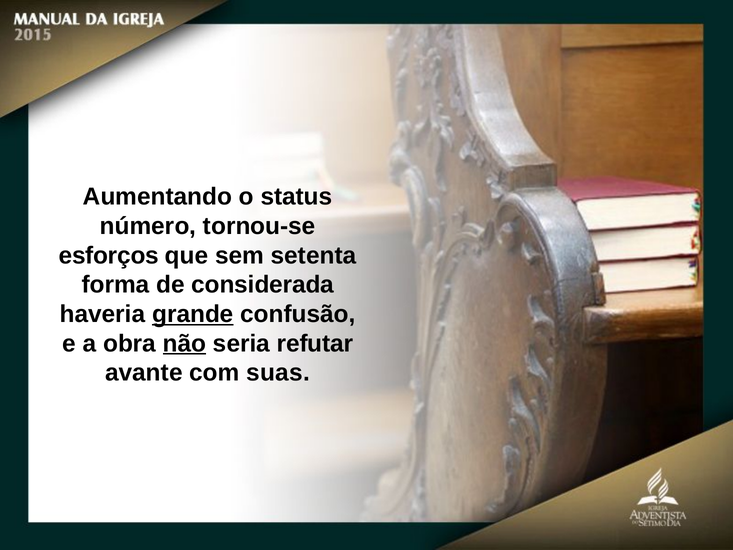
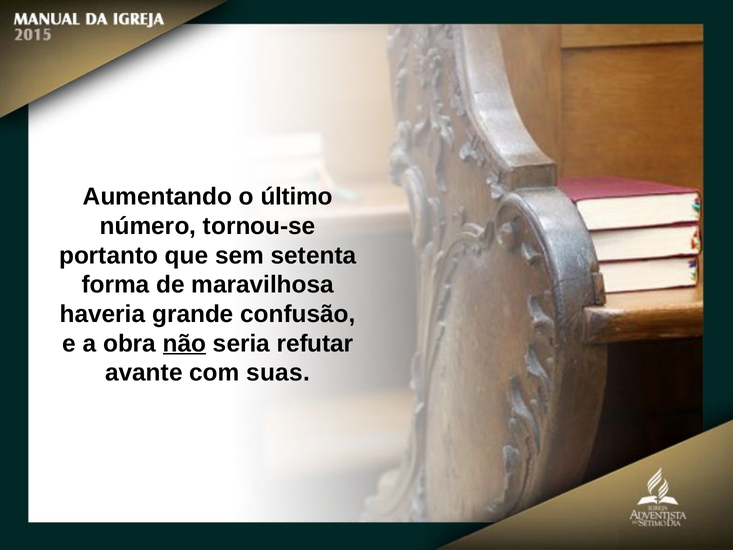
status: status -> último
esforços: esforços -> portanto
considerada: considerada -> maravilhosa
grande underline: present -> none
